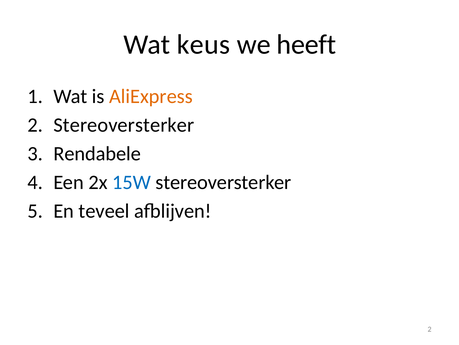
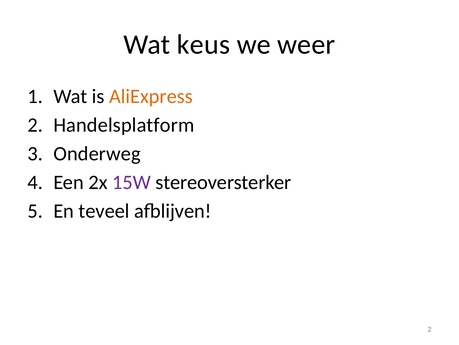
heeft: heeft -> weer
2 Stereoversterker: Stereoversterker -> Handelsplatform
Rendabele: Rendabele -> Onderweg
15W colour: blue -> purple
